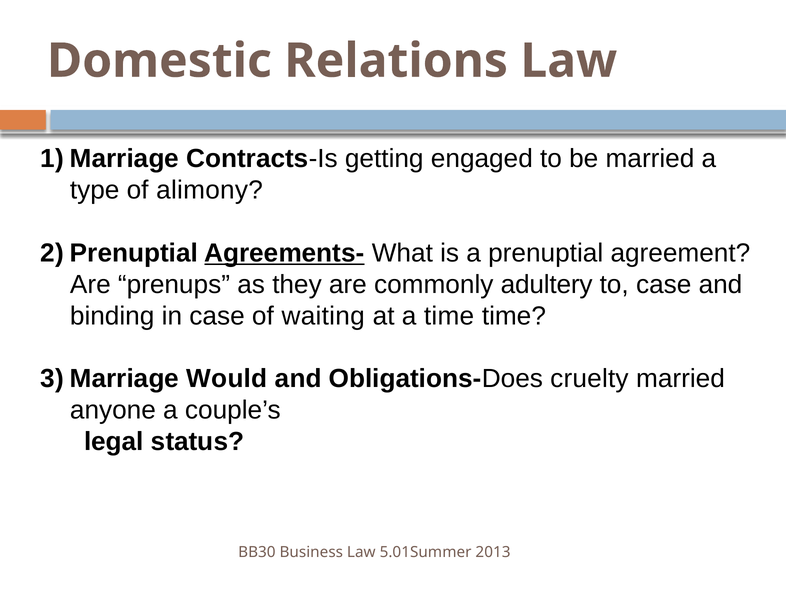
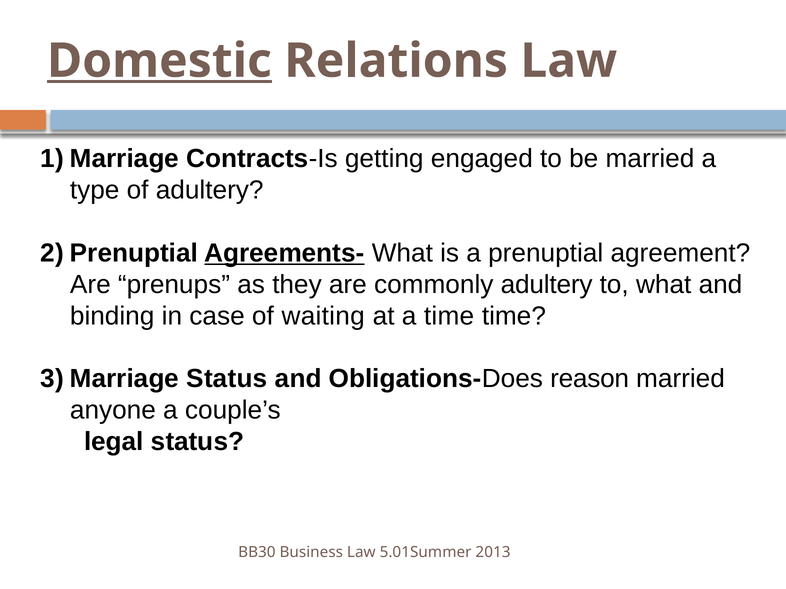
Domestic underline: none -> present
of alimony: alimony -> adultery
to case: case -> what
Would at (227, 379): Would -> Status
cruelty: cruelty -> reason
